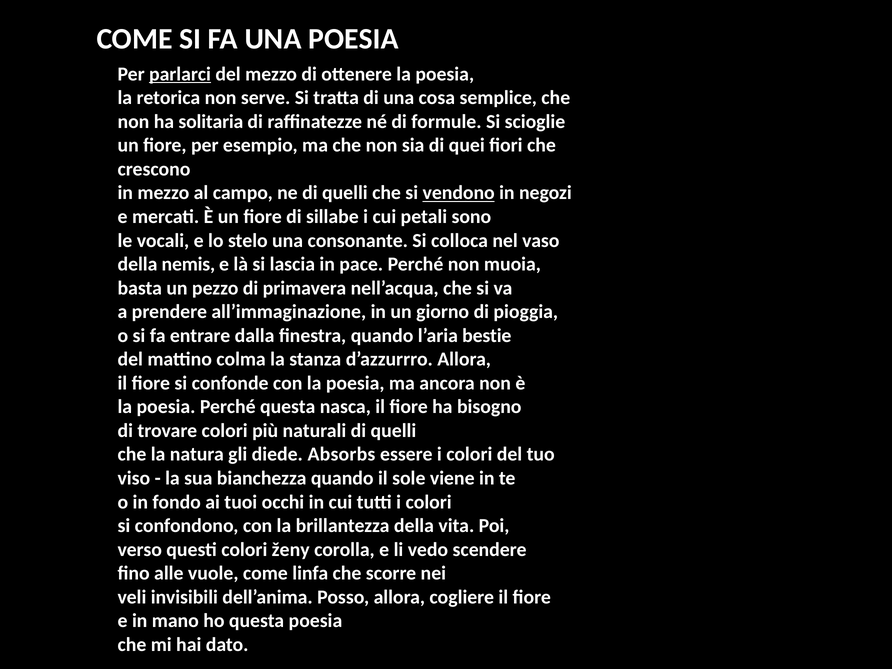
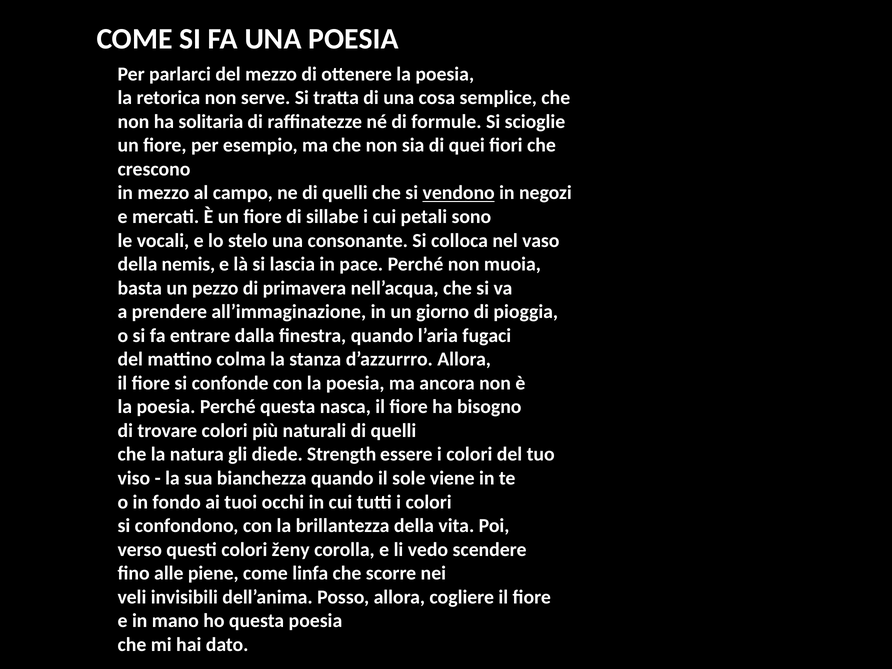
parlarci underline: present -> none
bestie: bestie -> fugaci
Absorbs: Absorbs -> Strength
vuole: vuole -> piene
